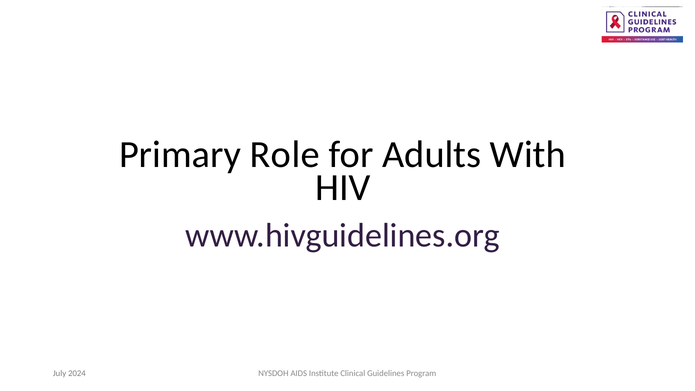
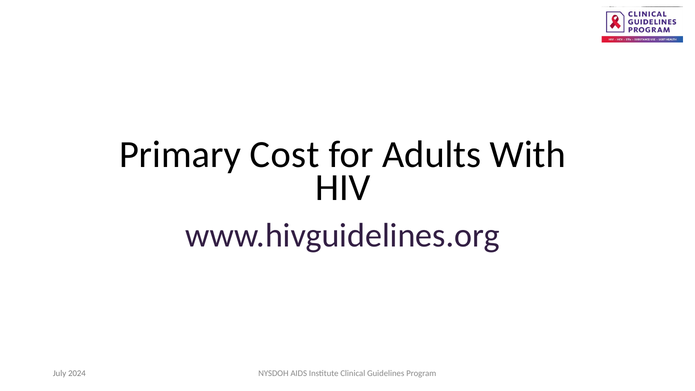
Role: Role -> Cost
